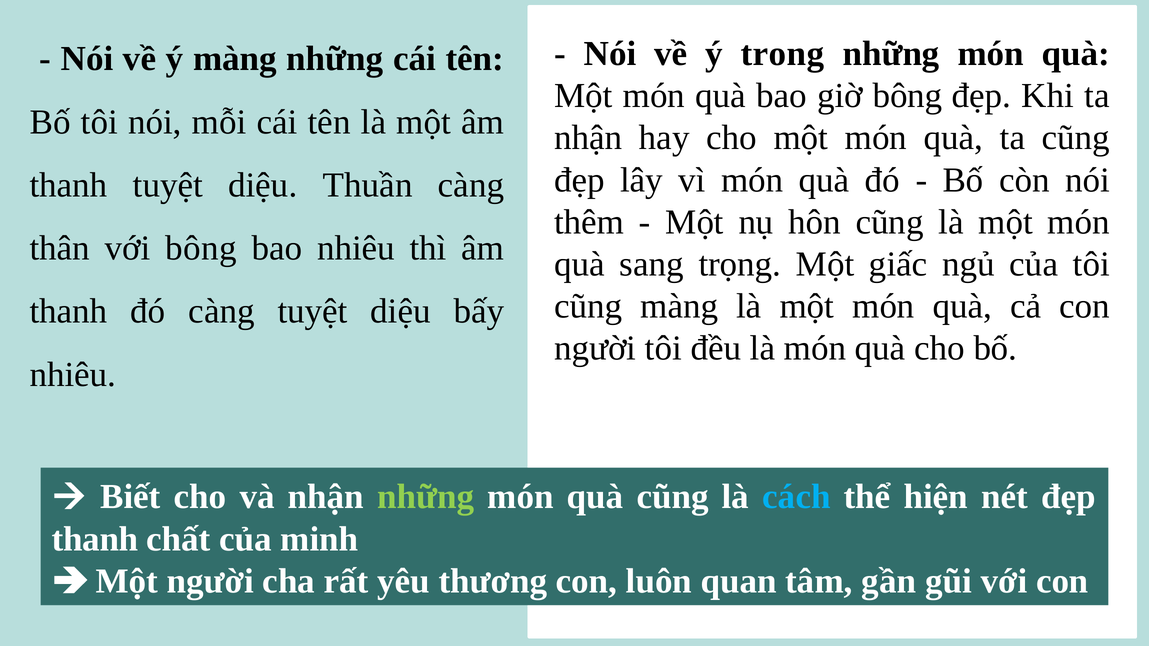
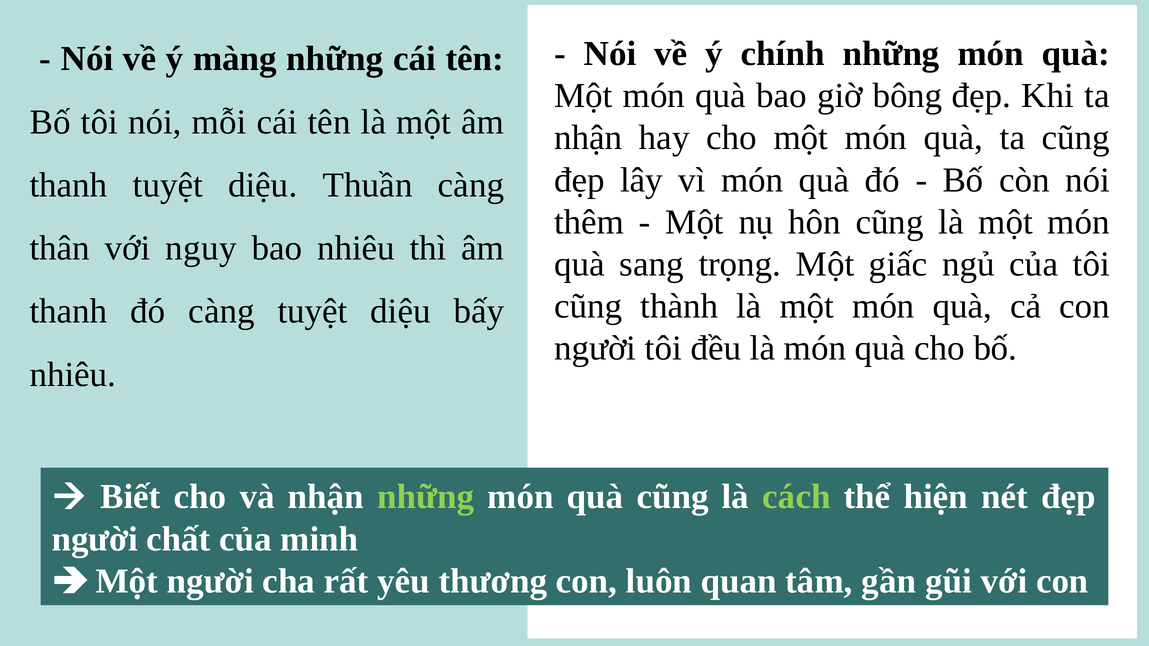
trong: trong -> chính
với bông: bông -> nguy
cũng màng: màng -> thành
cách colour: light blue -> light green
thanh at (95, 539): thanh -> người
